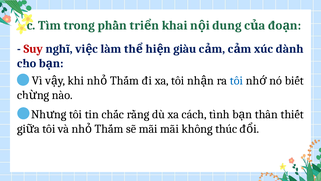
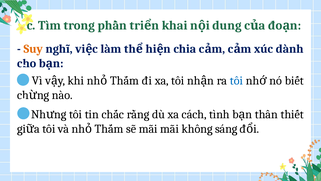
Suy colour: red -> orange
giàu: giàu -> chia
thúc: thúc -> sáng
